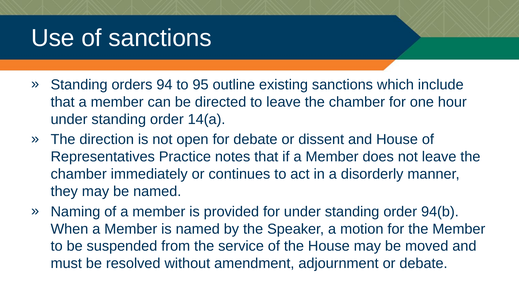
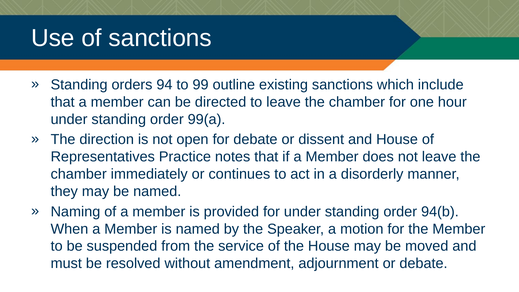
95: 95 -> 99
14(a: 14(a -> 99(a
